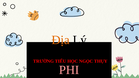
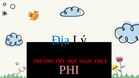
Địa colour: orange -> blue
